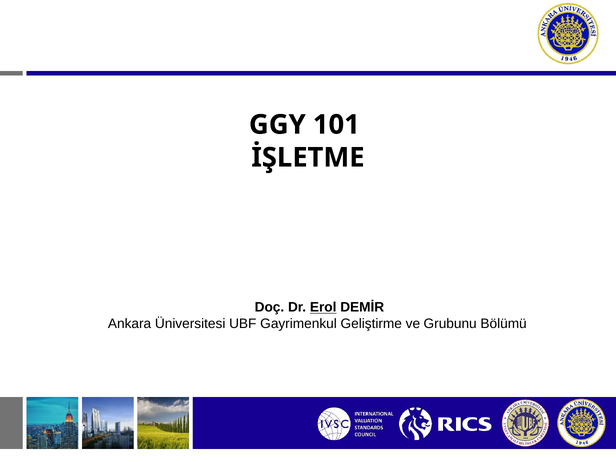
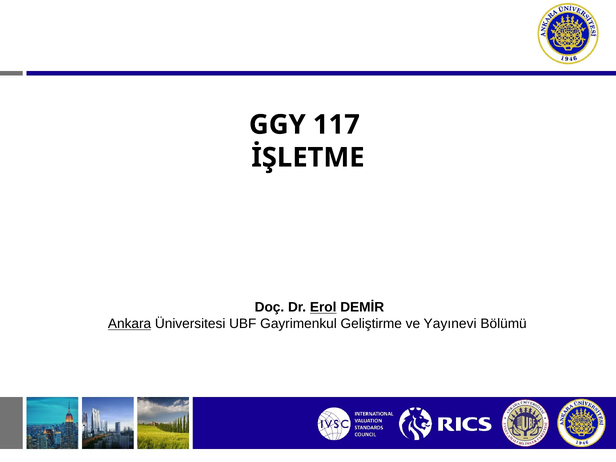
101: 101 -> 117
Ankara underline: none -> present
Grubunu: Grubunu -> Yayınevi
